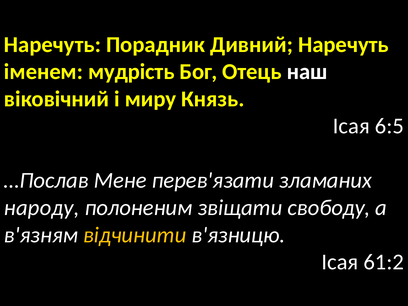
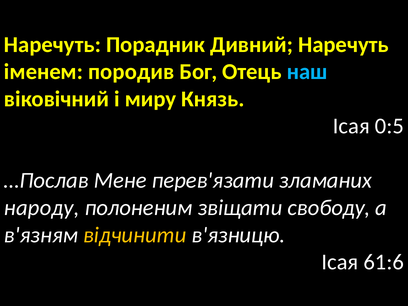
мудрість: мудрість -> породив
наш colour: white -> light blue
6:5: 6:5 -> 0:5
61:2: 61:2 -> 61:6
